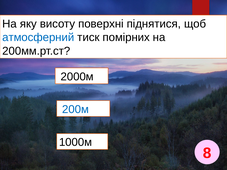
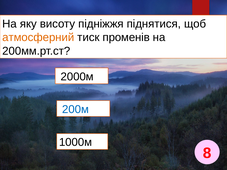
поверхні: поверхні -> підніжжя
атмосферний colour: blue -> orange
помірних: помірних -> променів
